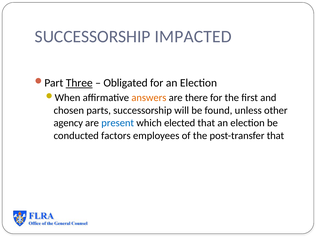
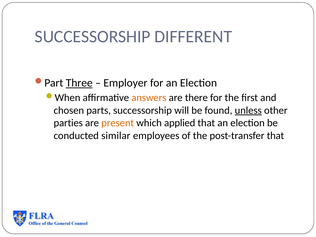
IMPACTED: IMPACTED -> DIFFERENT
Obligated: Obligated -> Employer
unless underline: none -> present
agency: agency -> parties
present colour: blue -> orange
elected: elected -> applied
factors: factors -> similar
